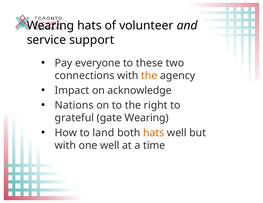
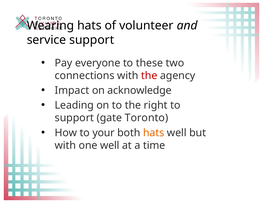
the at (149, 76) colour: orange -> red
Nations: Nations -> Leading
grateful at (74, 118): grateful -> support
gate Wearing: Wearing -> Toronto
land: land -> your
